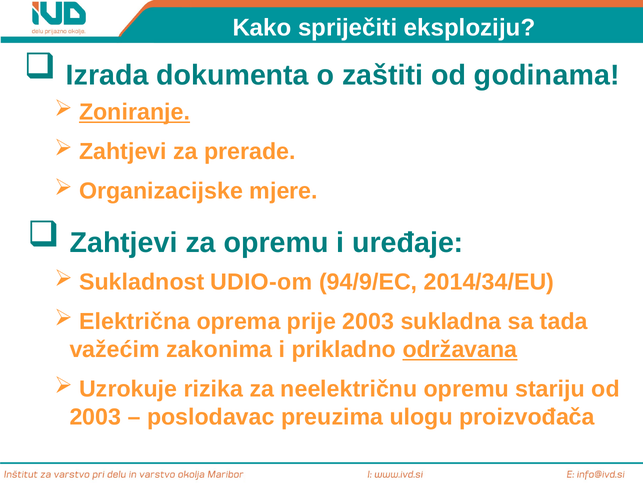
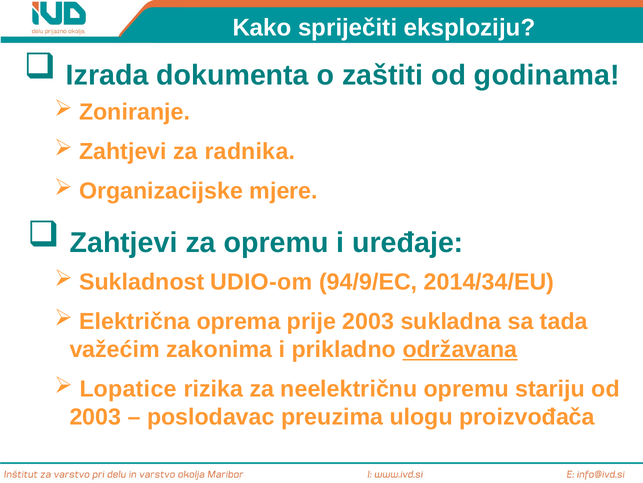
Zoniranje underline: present -> none
prerade: prerade -> radnika
Uzrokuje: Uzrokuje -> Lopatice
